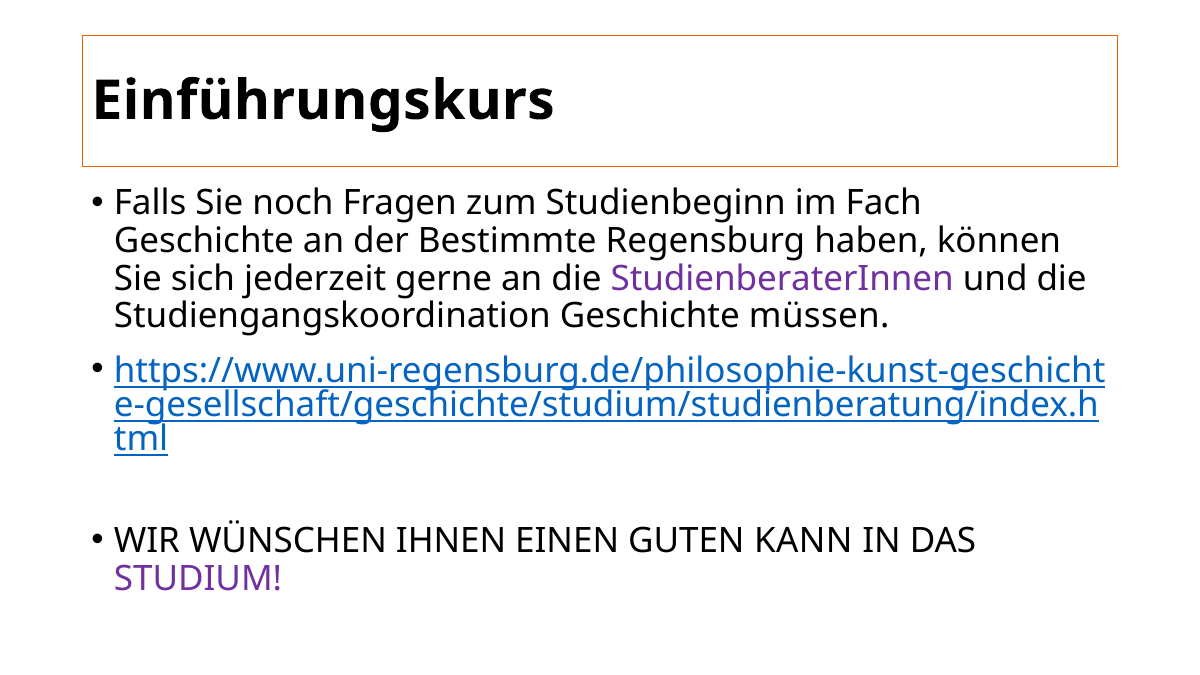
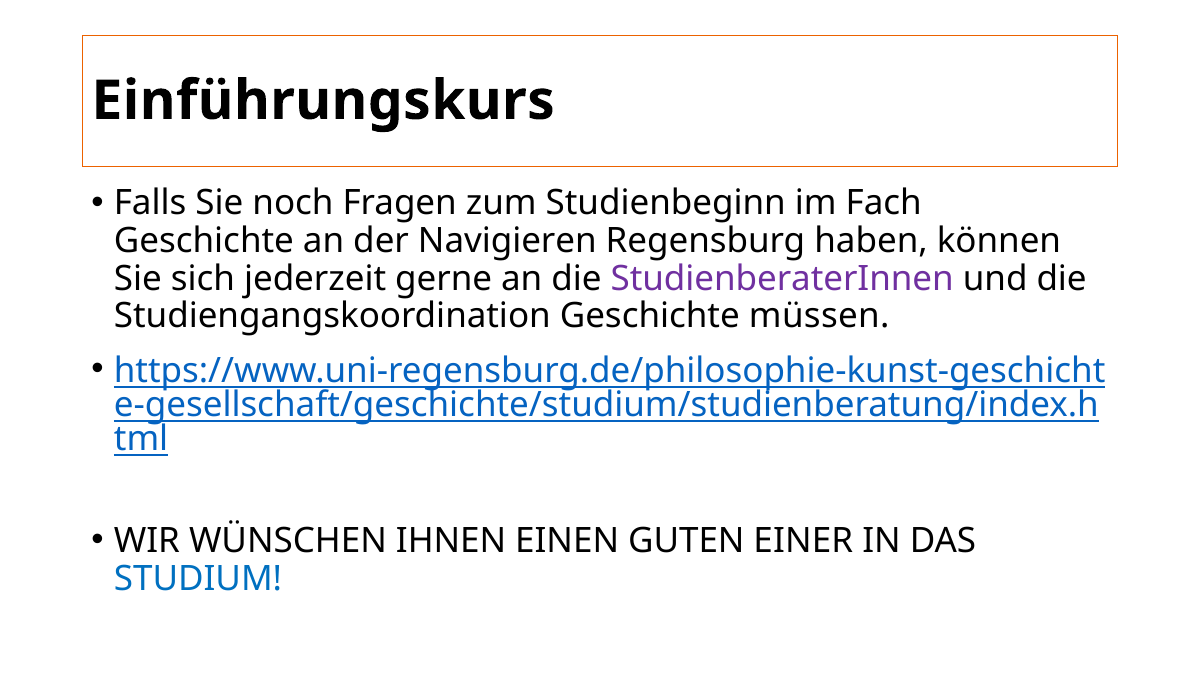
Bestimmte: Bestimmte -> Navigieren
KANN: KANN -> EINER
STUDIUM colour: purple -> blue
